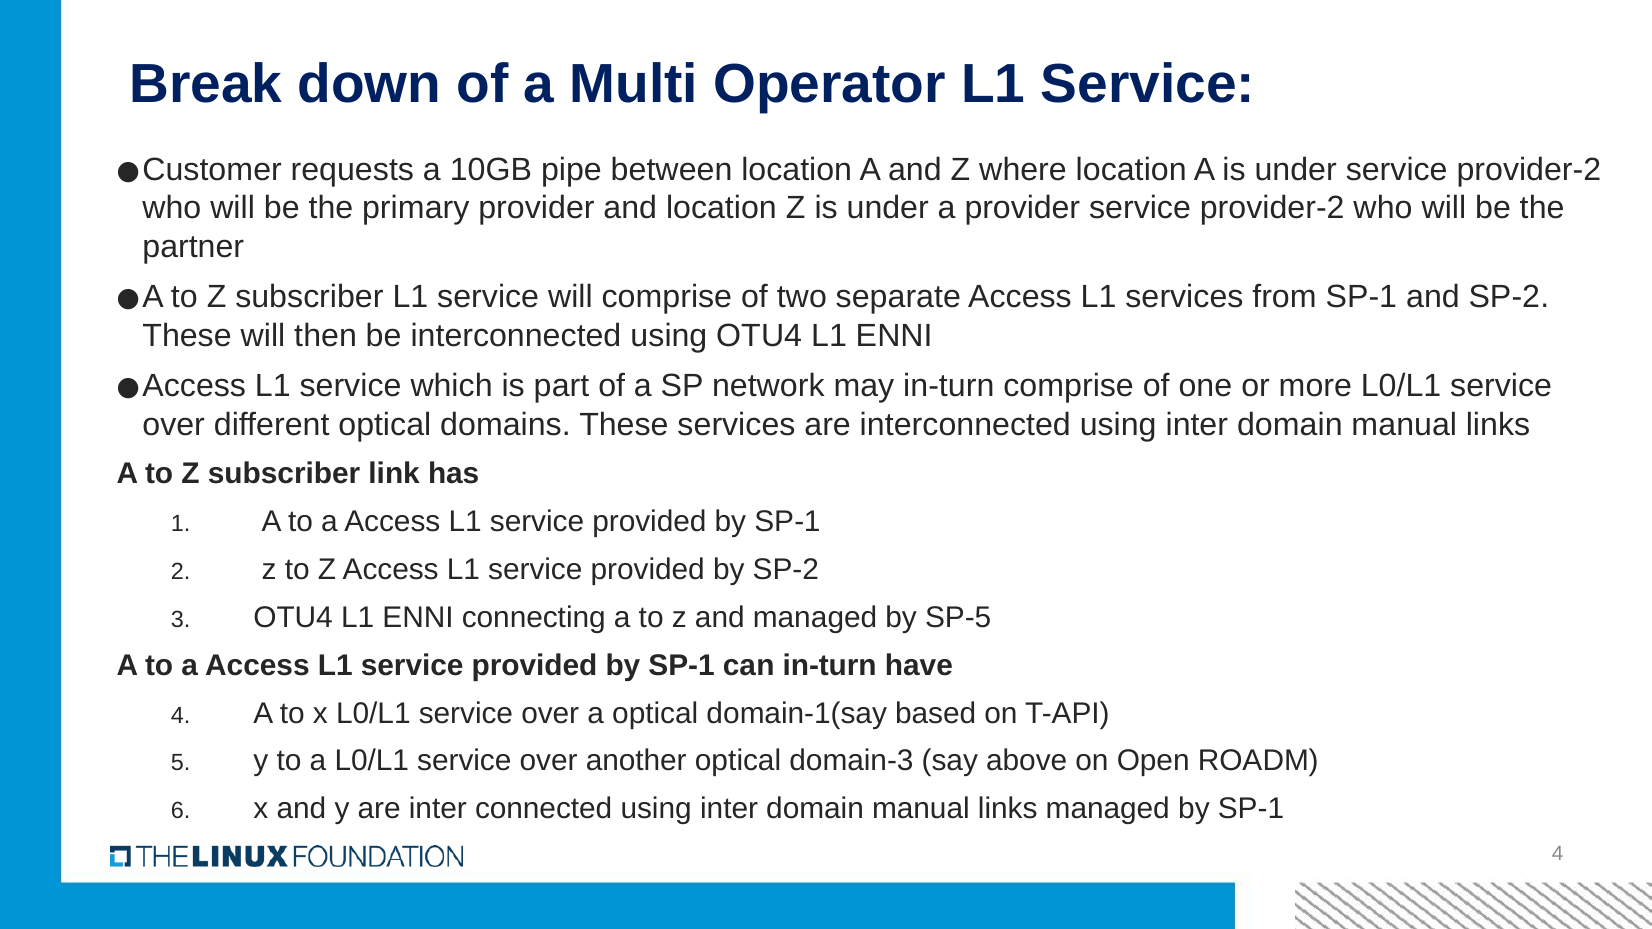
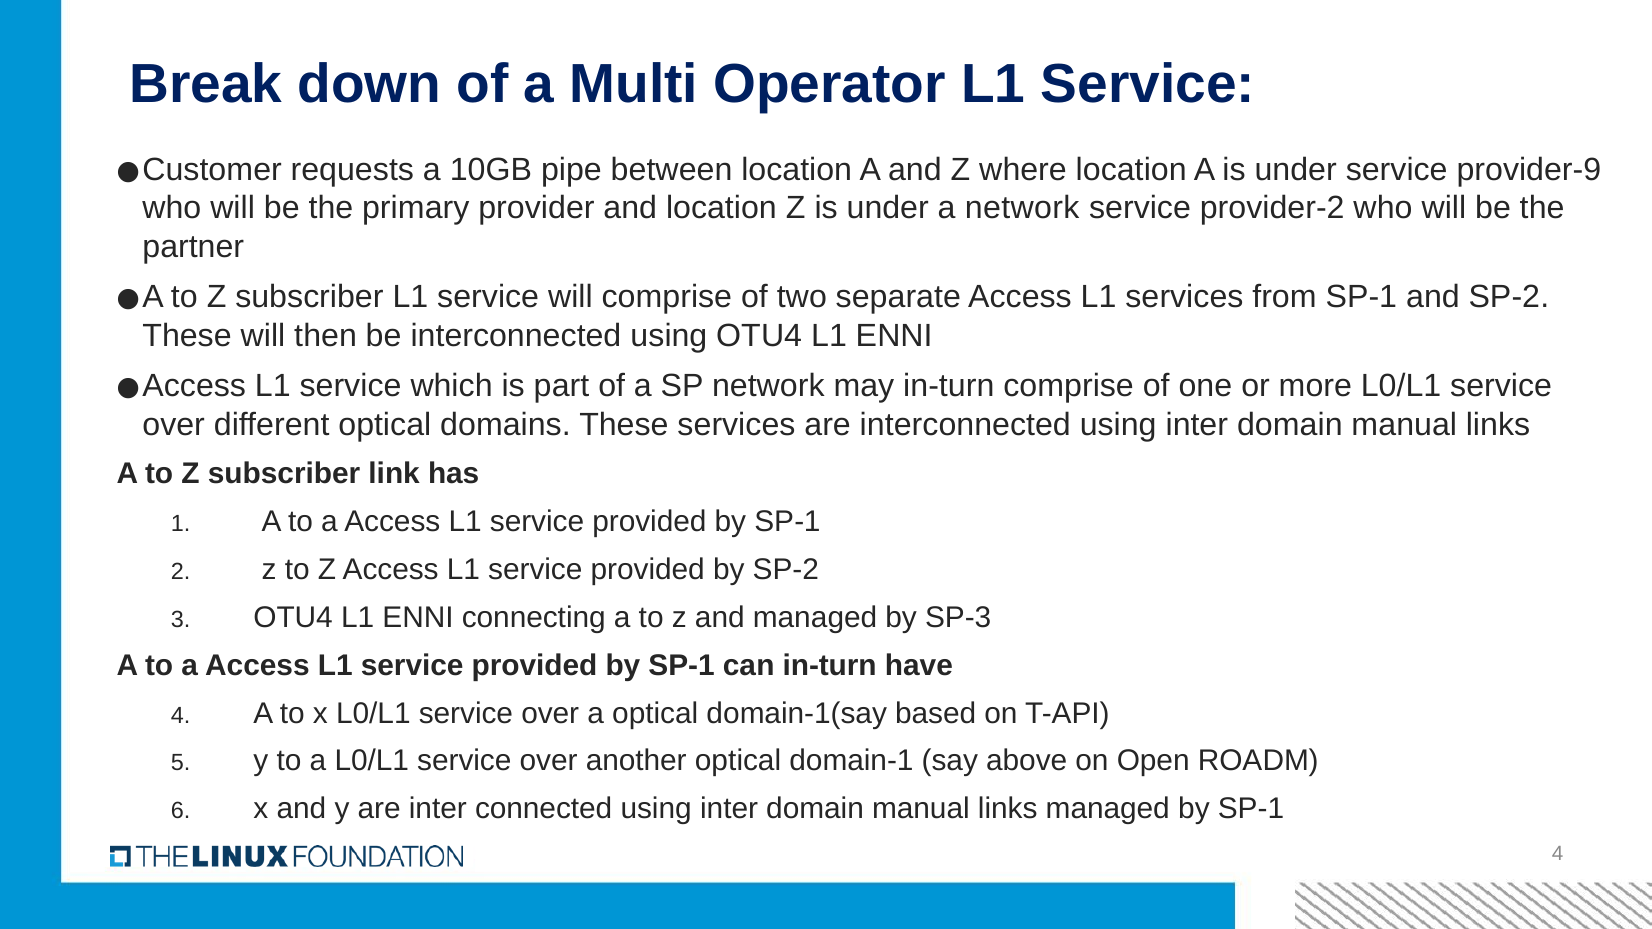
under service provider-2: provider-2 -> provider-9
a provider: provider -> network
SP-5: SP-5 -> SP-3
domain-3: domain-3 -> domain-1
